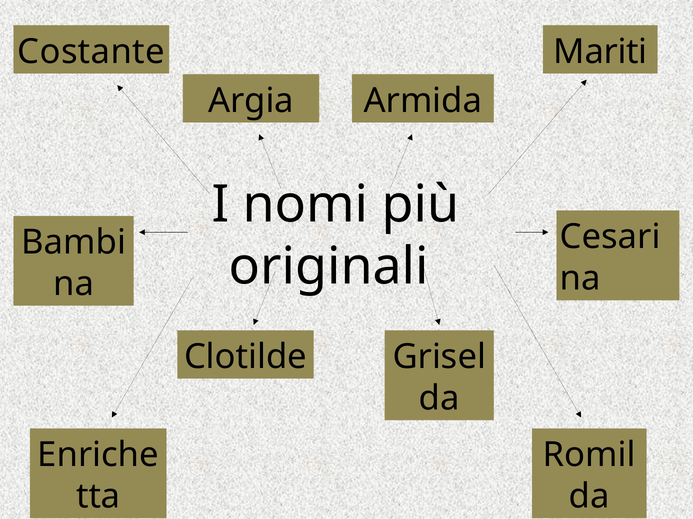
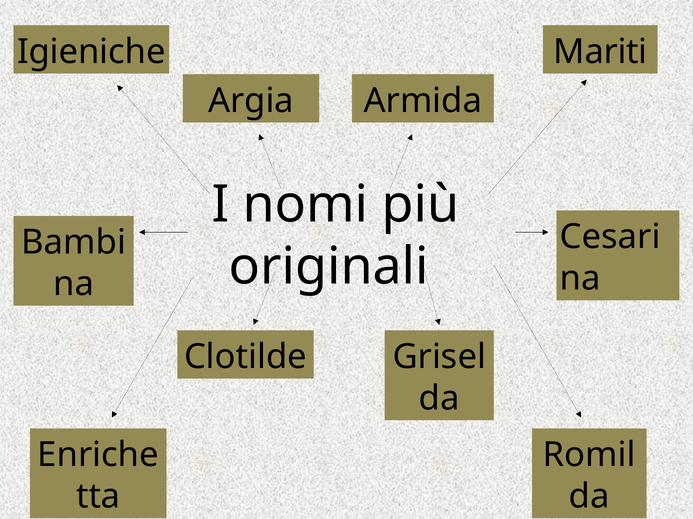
Costante: Costante -> Igieniche
